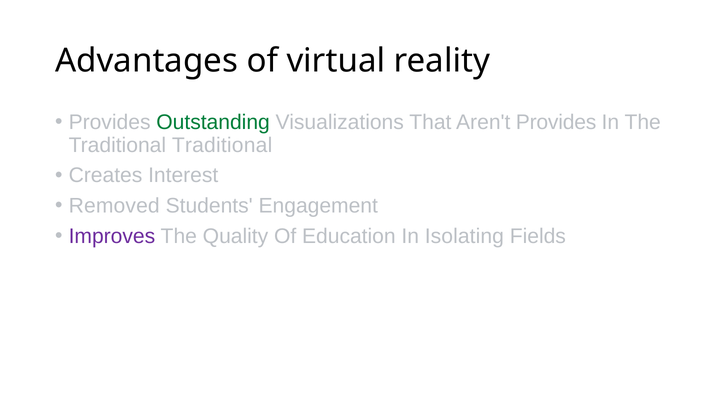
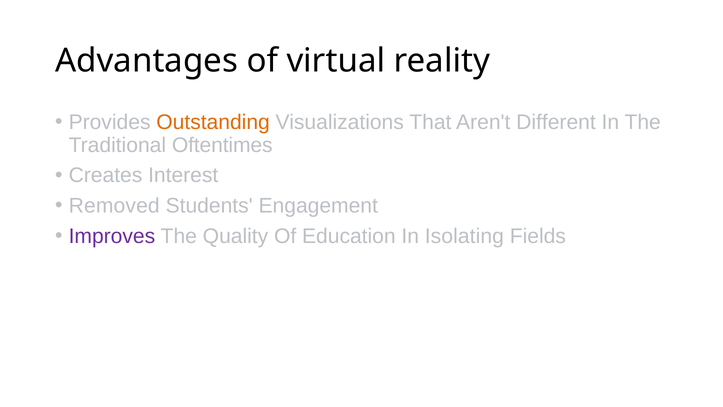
Outstanding colour: green -> orange
Aren't Provides: Provides -> Different
Traditional Traditional: Traditional -> Oftentimes
